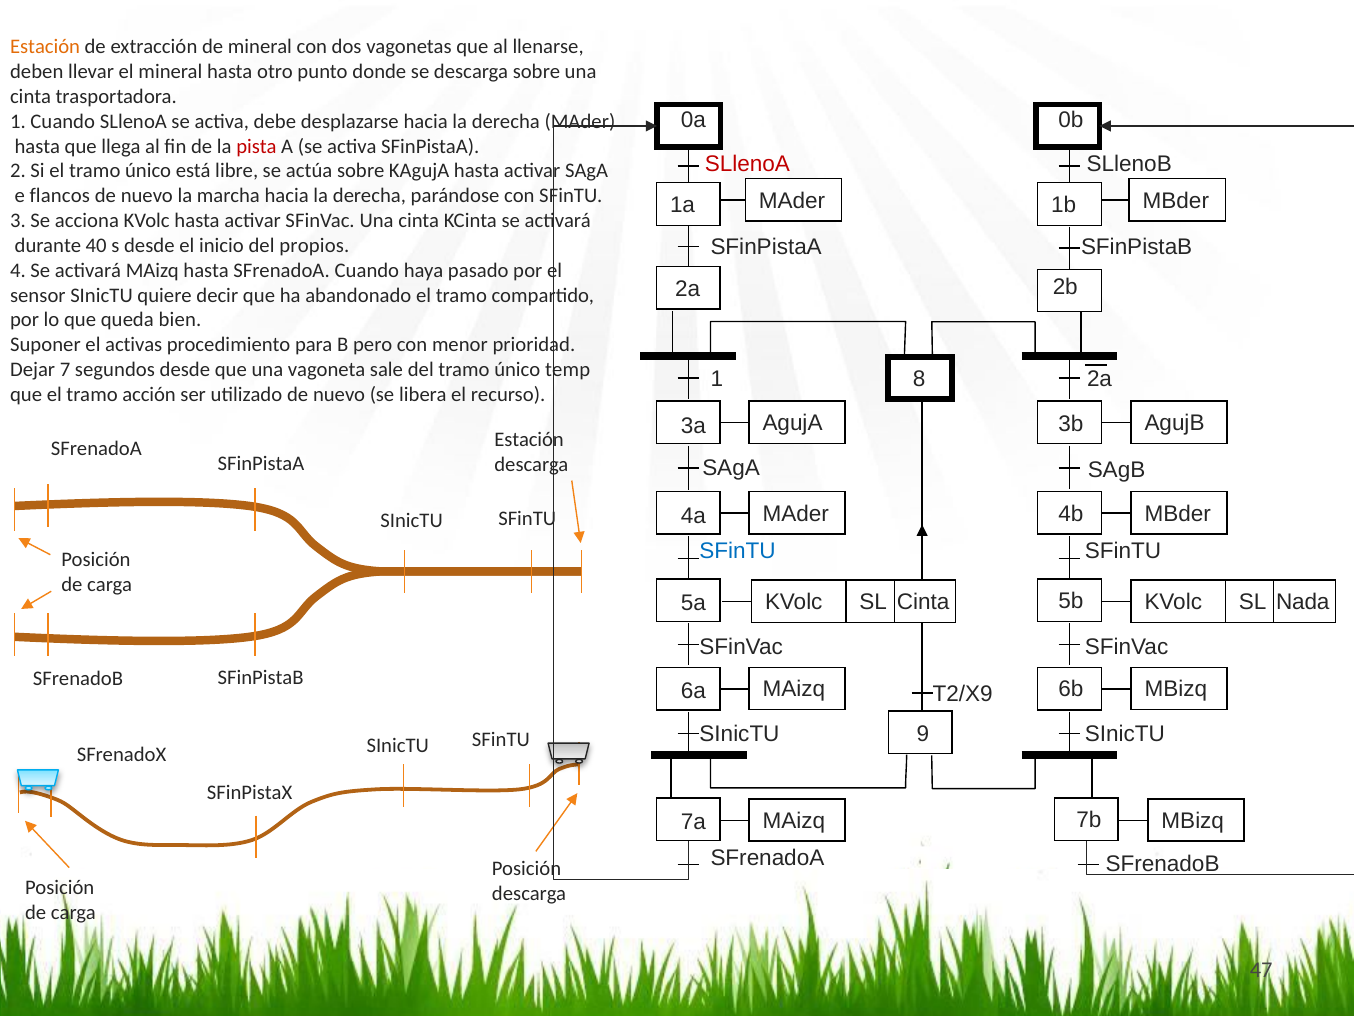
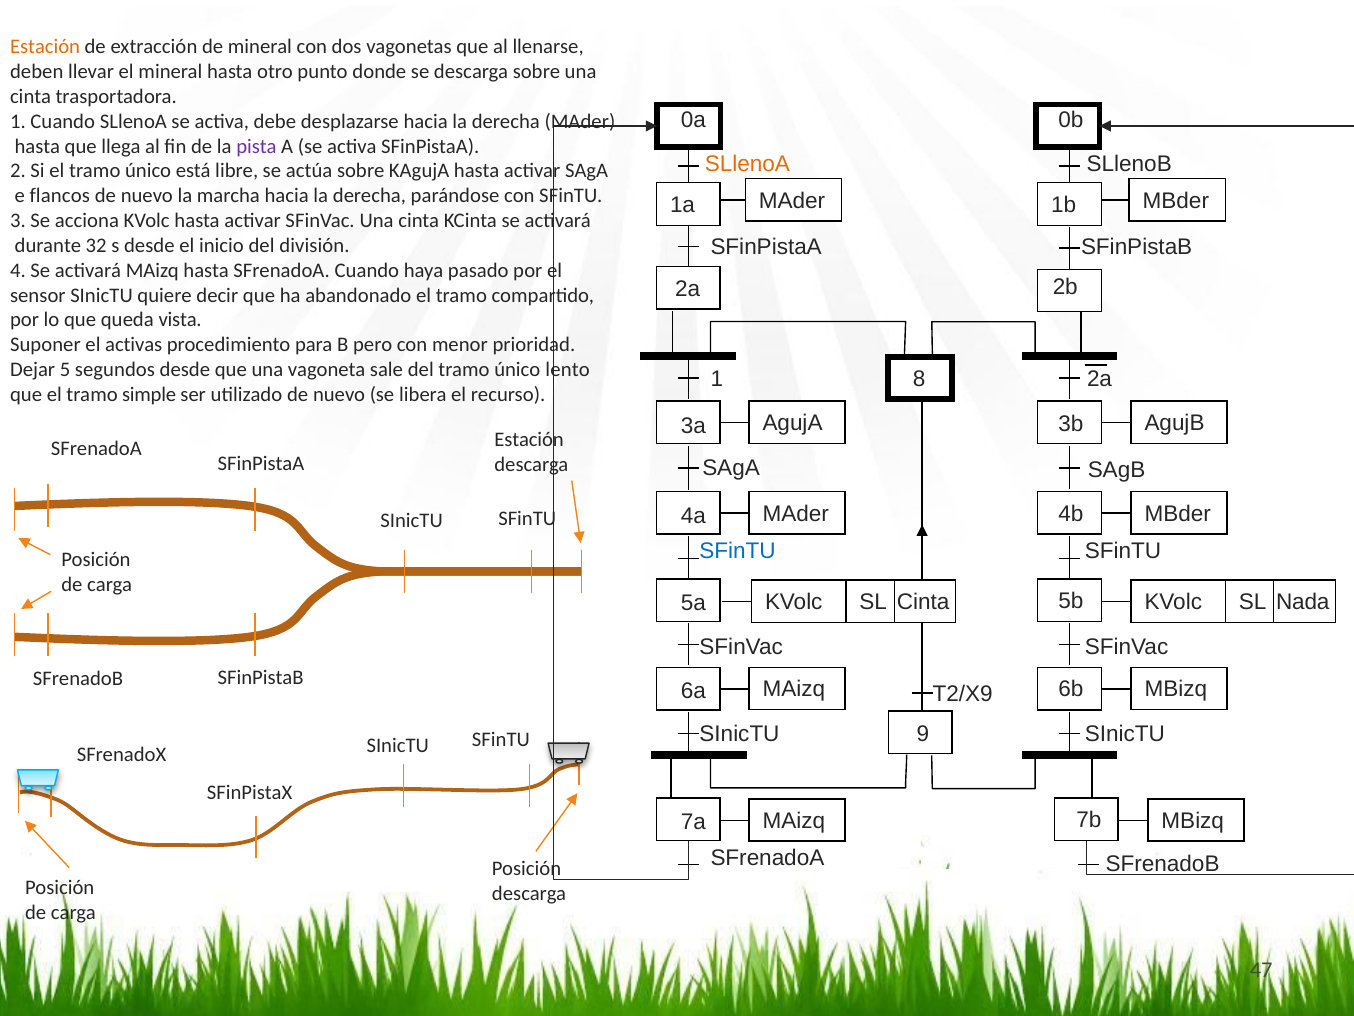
pista colour: red -> purple
SLlenoA at (747, 164) colour: red -> orange
40: 40 -> 32
propios: propios -> división
bien: bien -> vista
7: 7 -> 5
temp: temp -> lento
acción: acción -> simple
